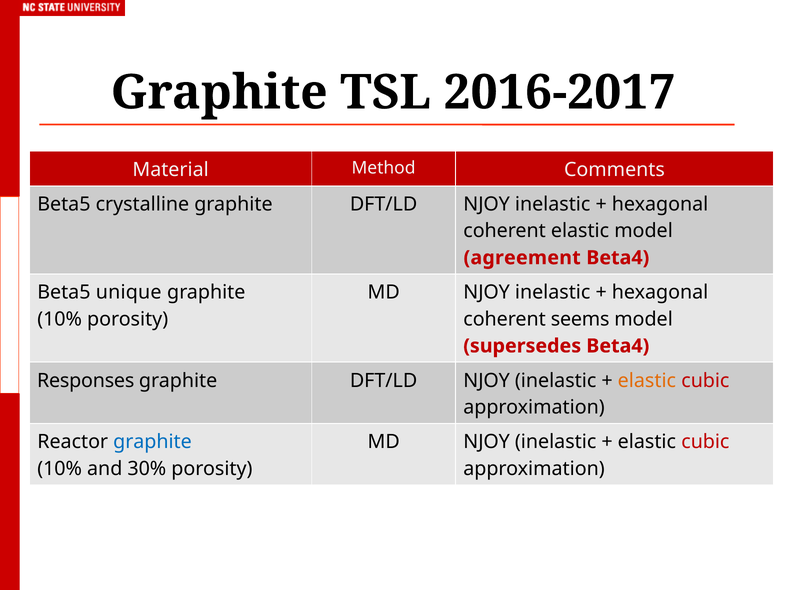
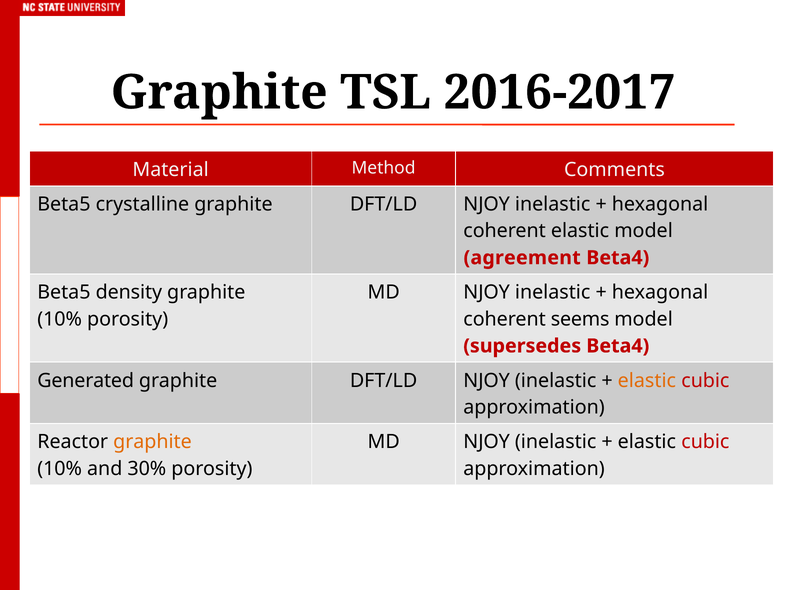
unique: unique -> density
Responses: Responses -> Generated
graphite at (152, 442) colour: blue -> orange
